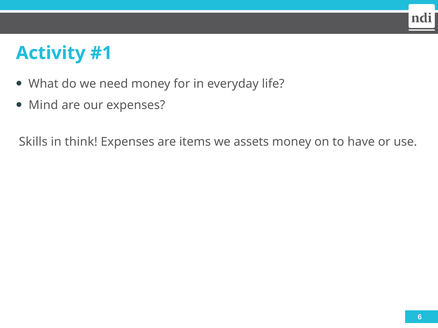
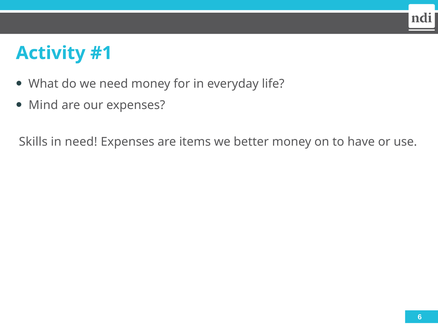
in think: think -> need
assets: assets -> better
